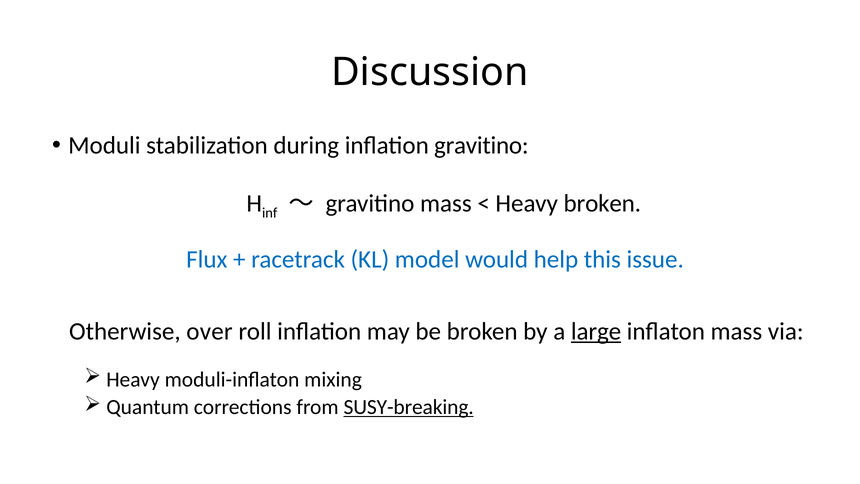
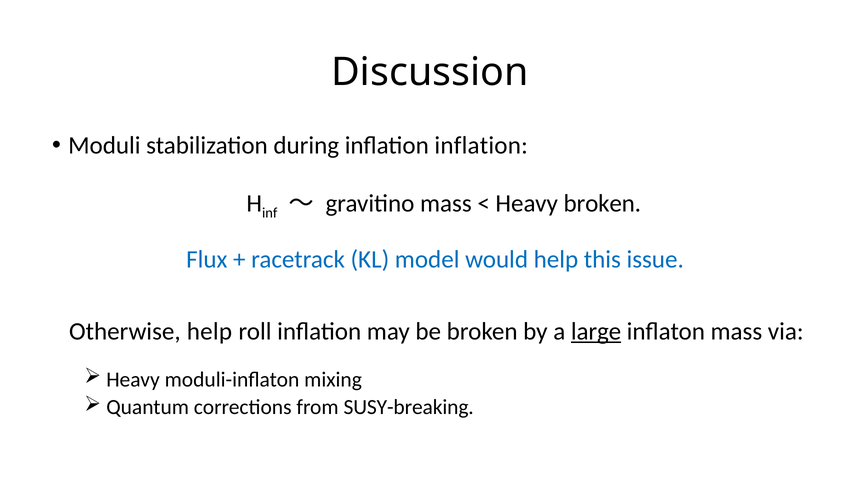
inflation gravitino: gravitino -> inflation
Otherwise over: over -> help
SUSY-breaking underline: present -> none
